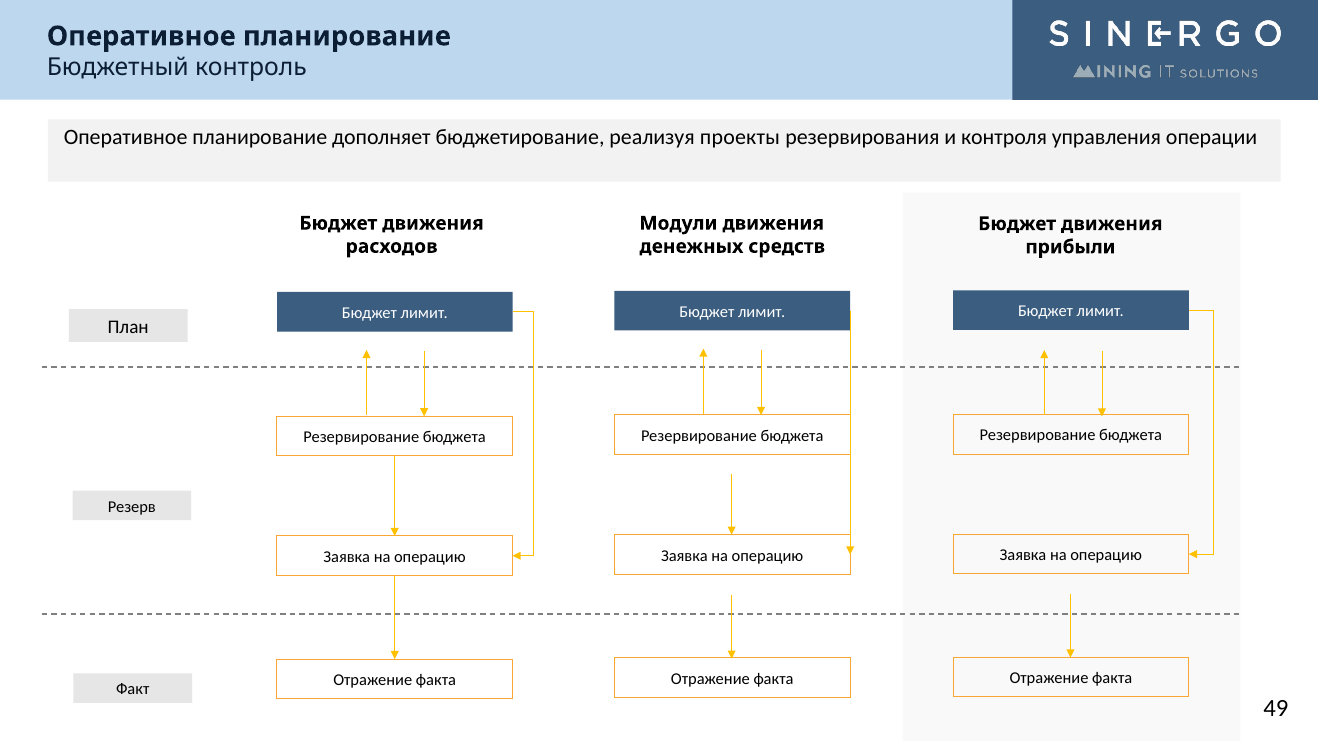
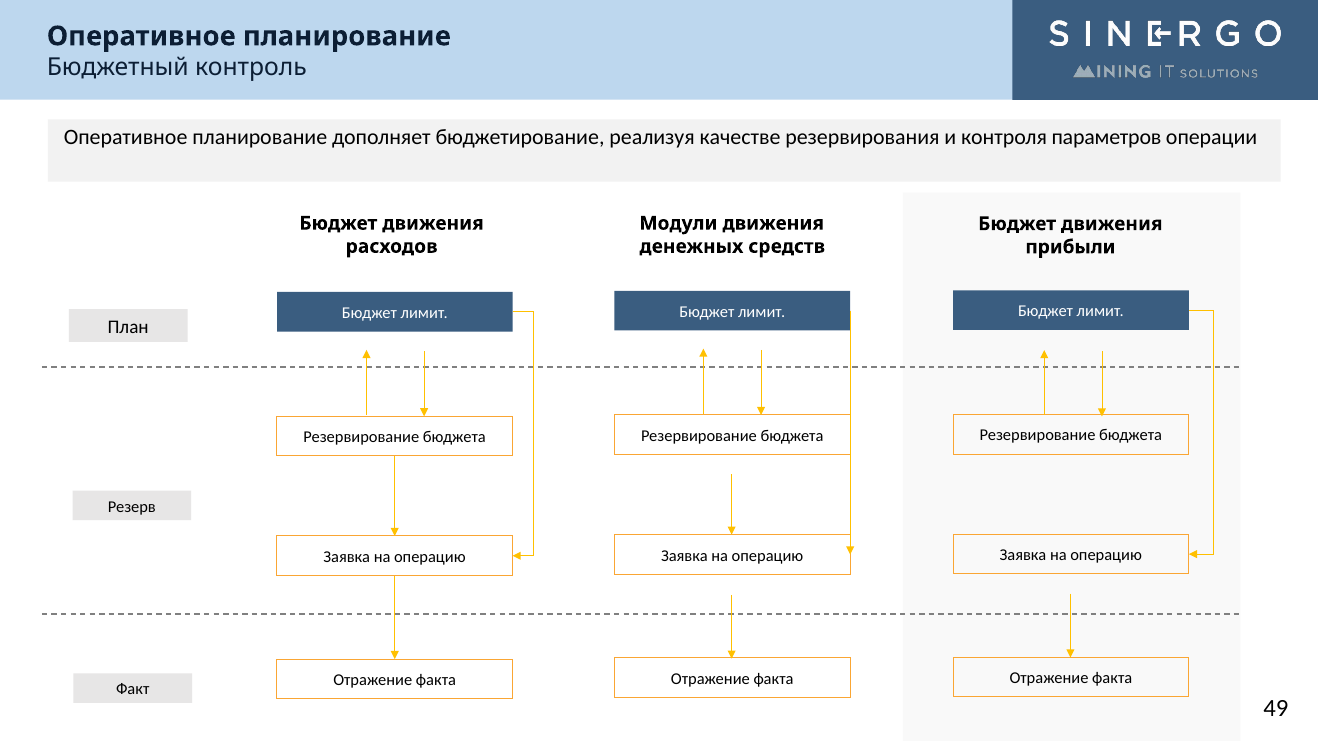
проекты: проекты -> качестве
управления: управления -> параметров
